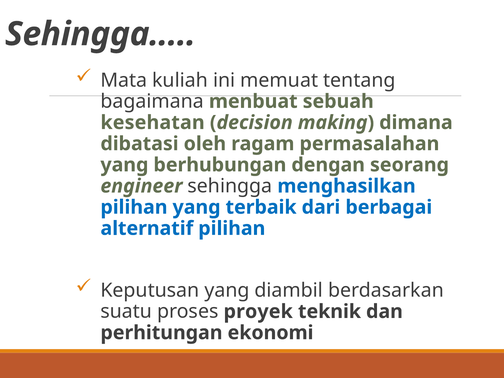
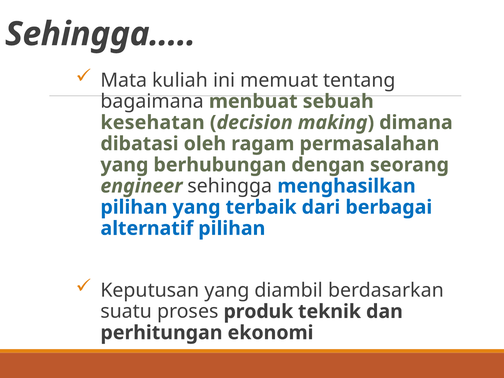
proyek: proyek -> produk
